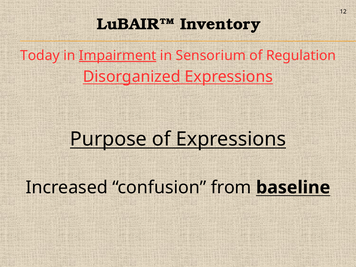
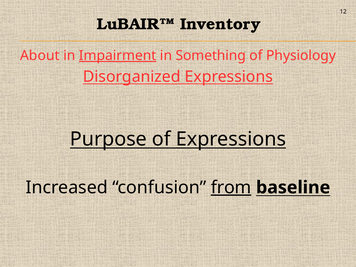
Today: Today -> About
Sensorium: Sensorium -> Something
Regulation: Regulation -> Physiology
from underline: none -> present
